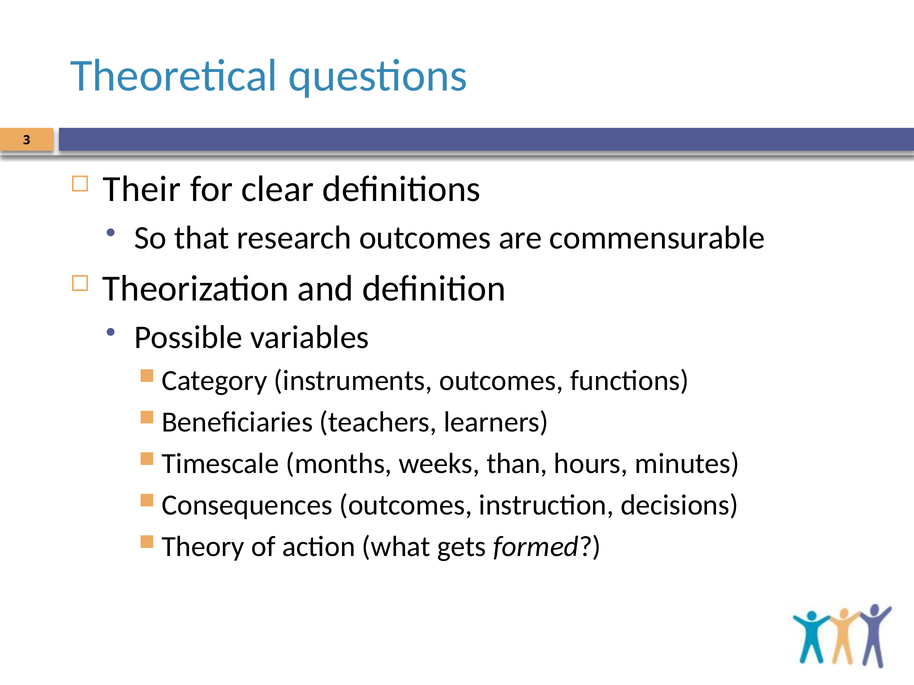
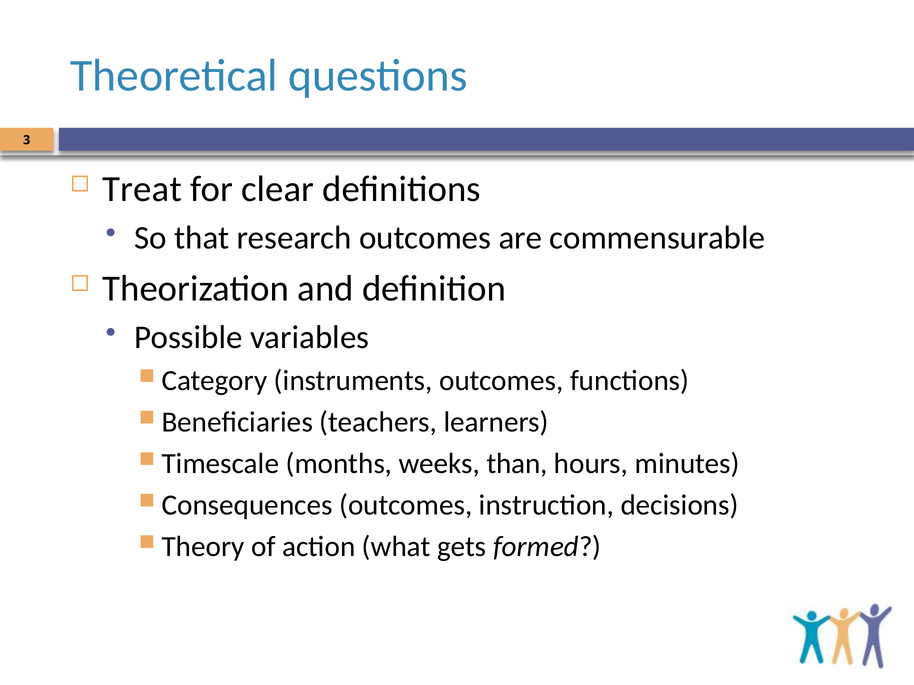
Their: Their -> Treat
